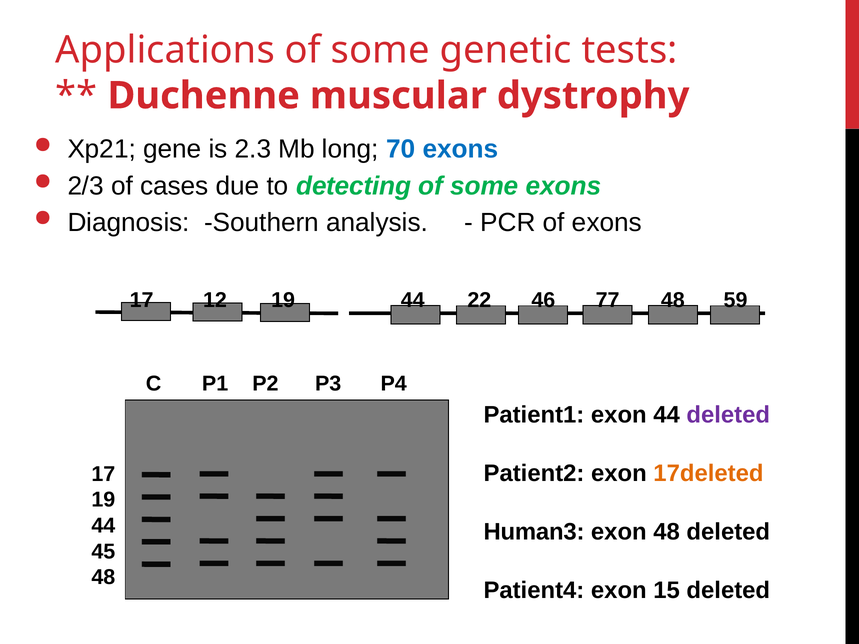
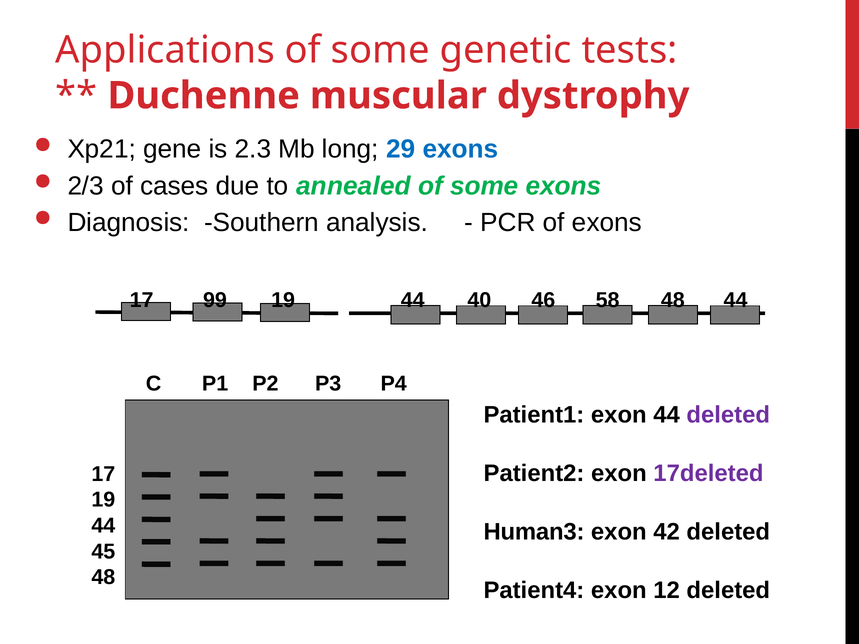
70: 70 -> 29
detecting: detecting -> annealed
12: 12 -> 99
22: 22 -> 40
77: 77 -> 58
48 59: 59 -> 44
17deleted colour: orange -> purple
exon 48: 48 -> 42
15: 15 -> 12
